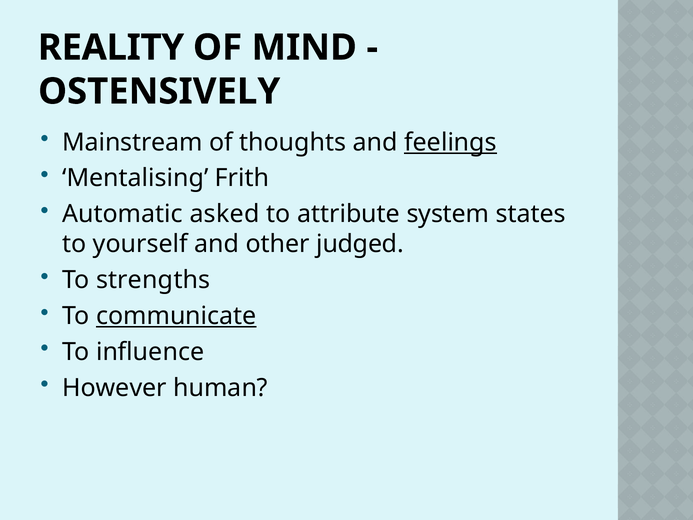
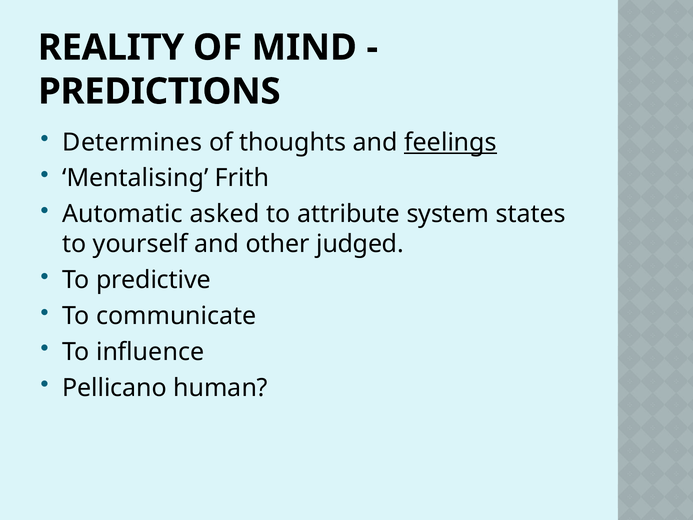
OSTENSIVELY: OSTENSIVELY -> PREDICTIONS
Mainstream: Mainstream -> Determines
strengths: strengths -> predictive
communicate underline: present -> none
However: However -> Pellicano
